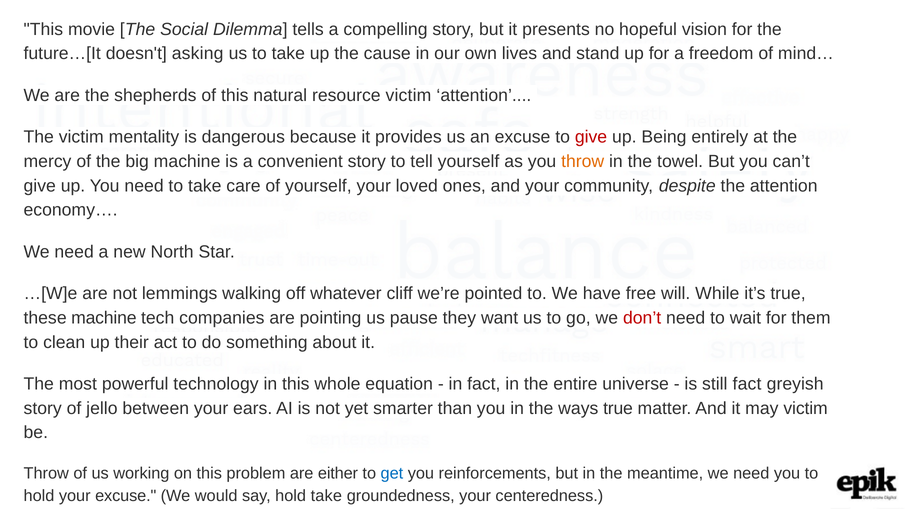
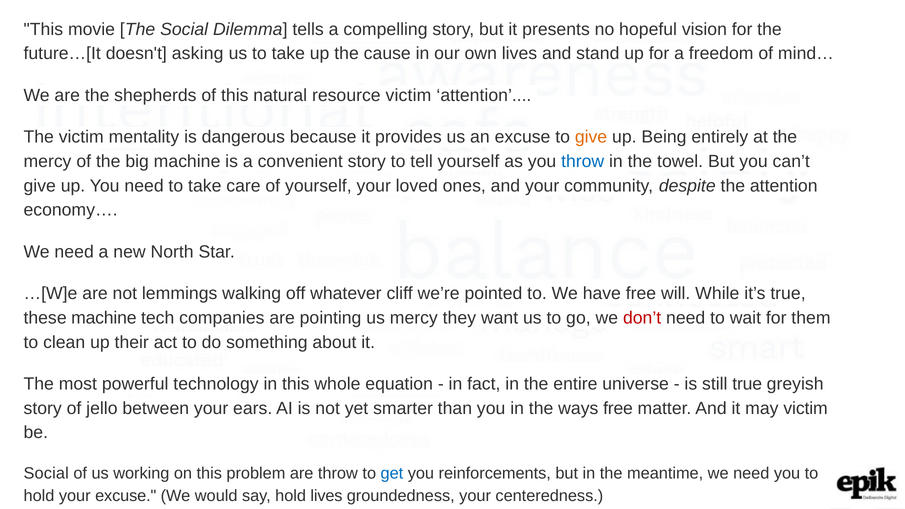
give at (591, 137) colour: red -> orange
throw at (583, 161) colour: orange -> blue
us pause: pause -> mercy
still fact: fact -> true
ways true: true -> free
Throw at (46, 473): Throw -> Social
are either: either -> throw
hold take: take -> lives
